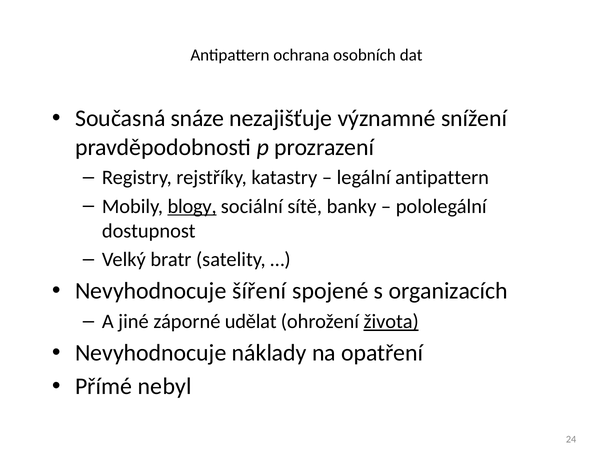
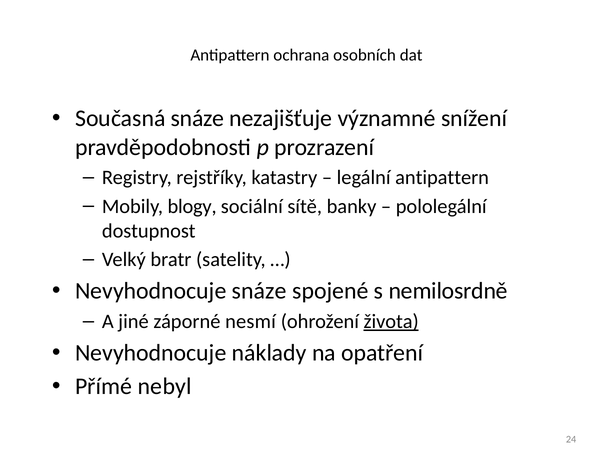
blogy underline: present -> none
Nevyhodnocuje šíření: šíření -> snáze
organizacích: organizacích -> nemilosrdně
udělat: udělat -> nesmí
